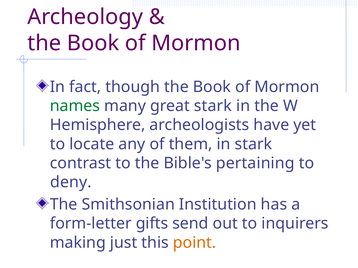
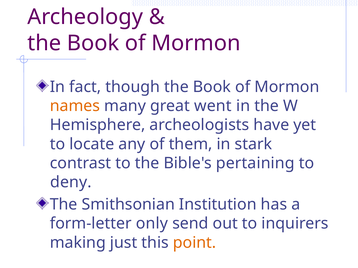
names colour: green -> orange
great stark: stark -> went
gifts: gifts -> only
